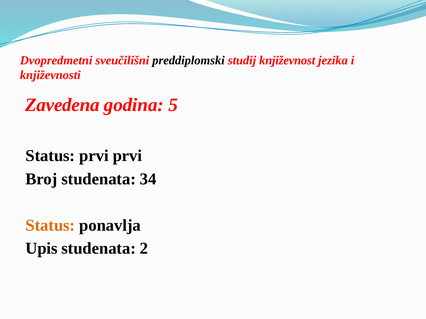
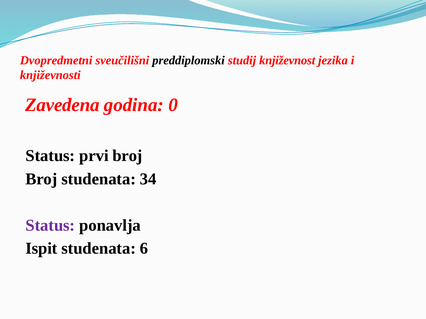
5: 5 -> 0
prvi prvi: prvi -> broj
Status at (50, 226) colour: orange -> purple
Upis: Upis -> Ispit
2: 2 -> 6
